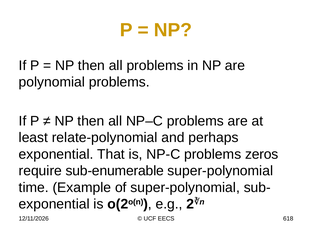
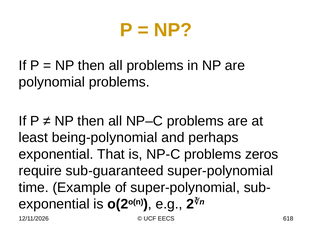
relate-polynomial: relate-polynomial -> being-polynomial
sub-enumerable: sub-enumerable -> sub-guaranteed
